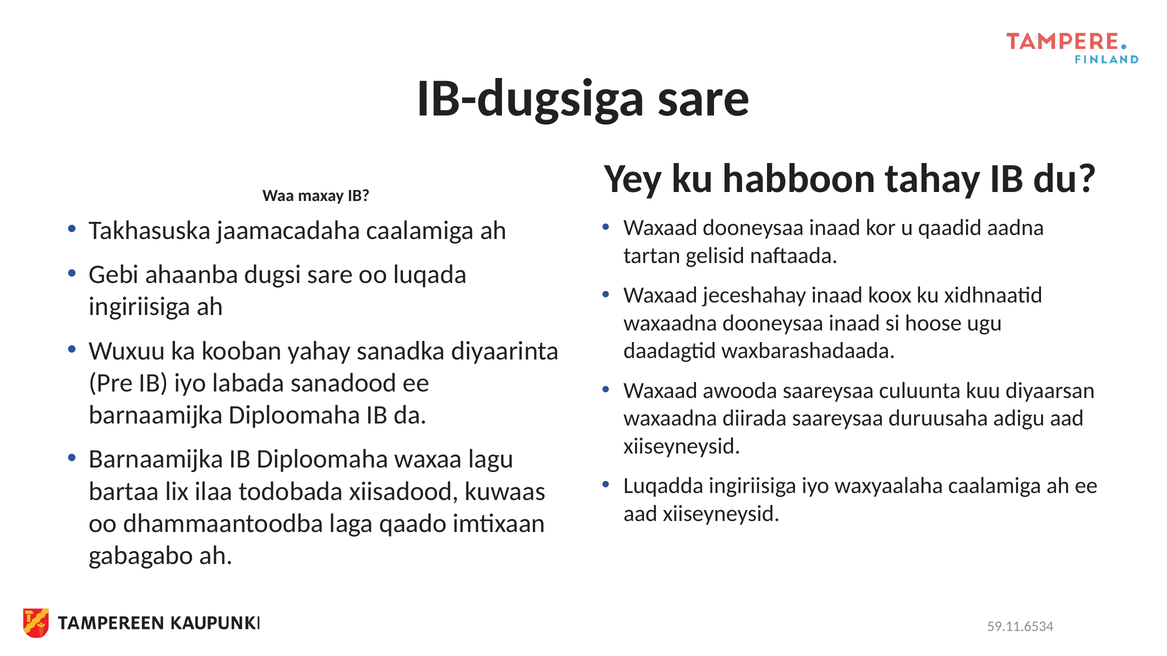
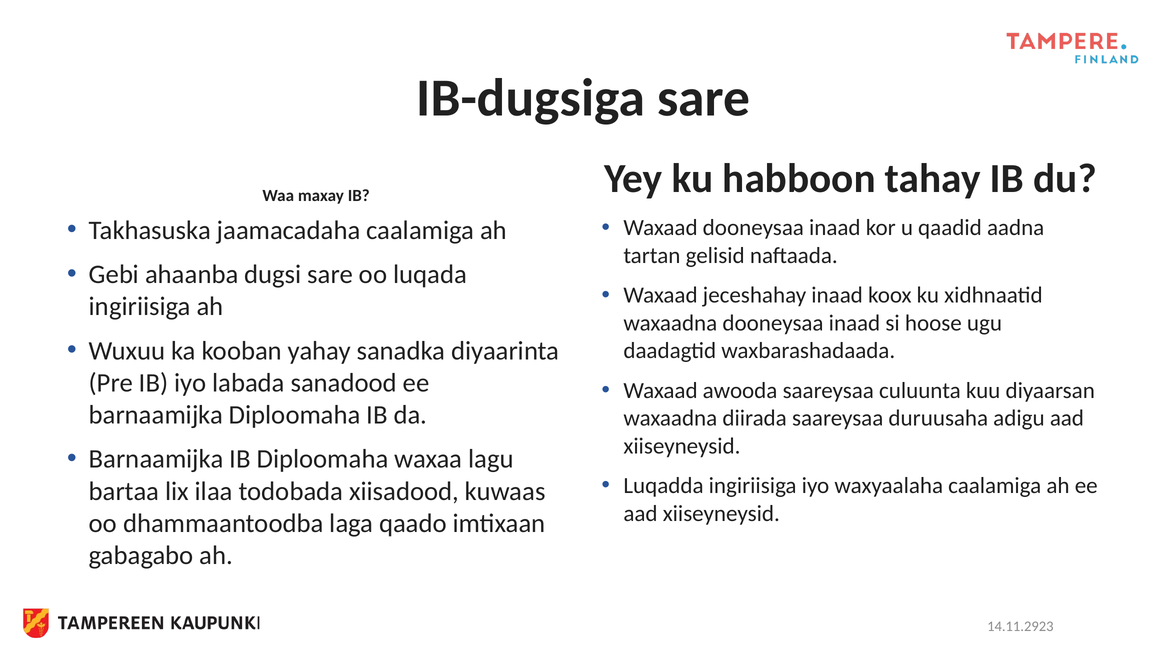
59.11.6534: 59.11.6534 -> 14.11.2923
